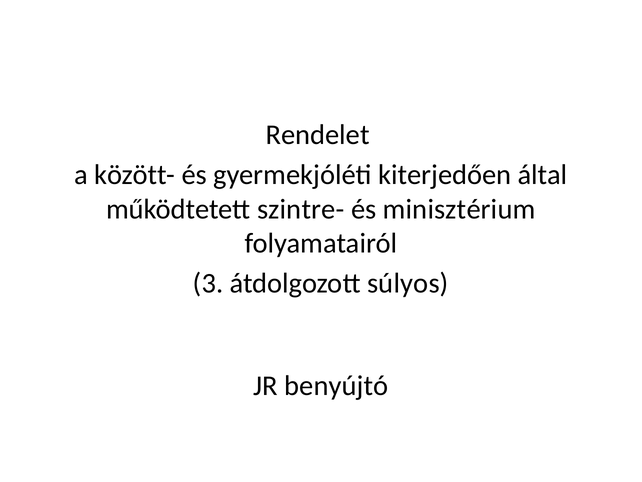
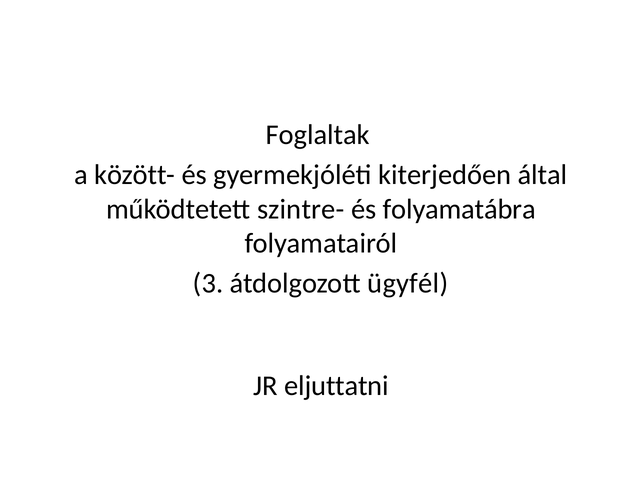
Rendelet: Rendelet -> Foglaltak
minisztérium: minisztérium -> folyamatábra
súlyos: súlyos -> ügyfél
benyújtó: benyújtó -> eljuttatni
